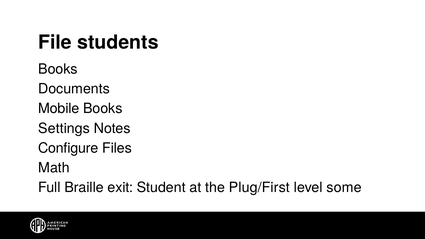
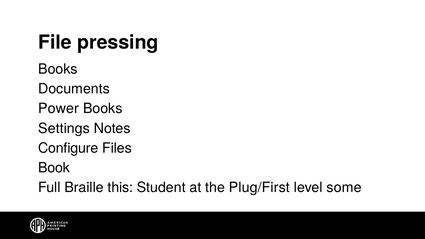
students: students -> pressing
Mobile: Mobile -> Power
Math: Math -> Book
exit: exit -> this
